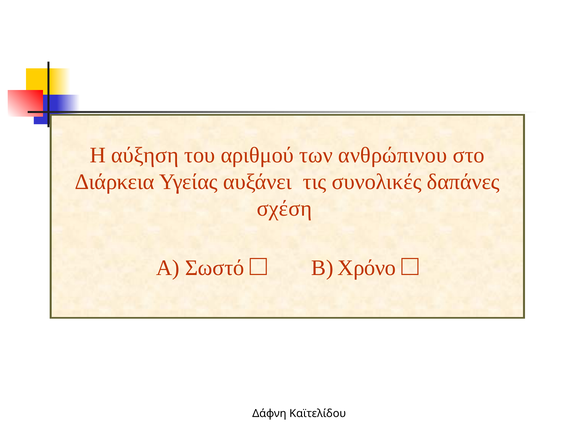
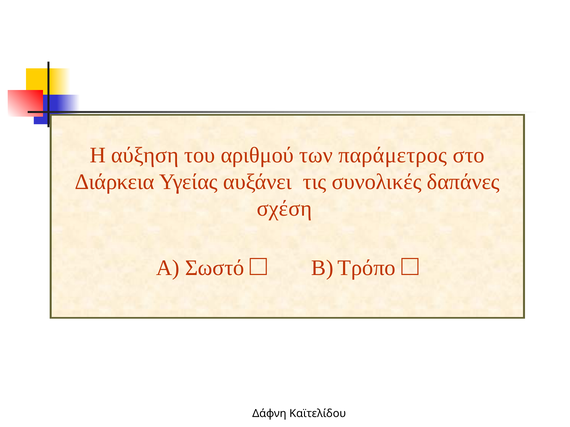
ανθρώπινου: ανθρώπινου -> παράμετρος
Χρόνο: Χρόνο -> Τρόπο
